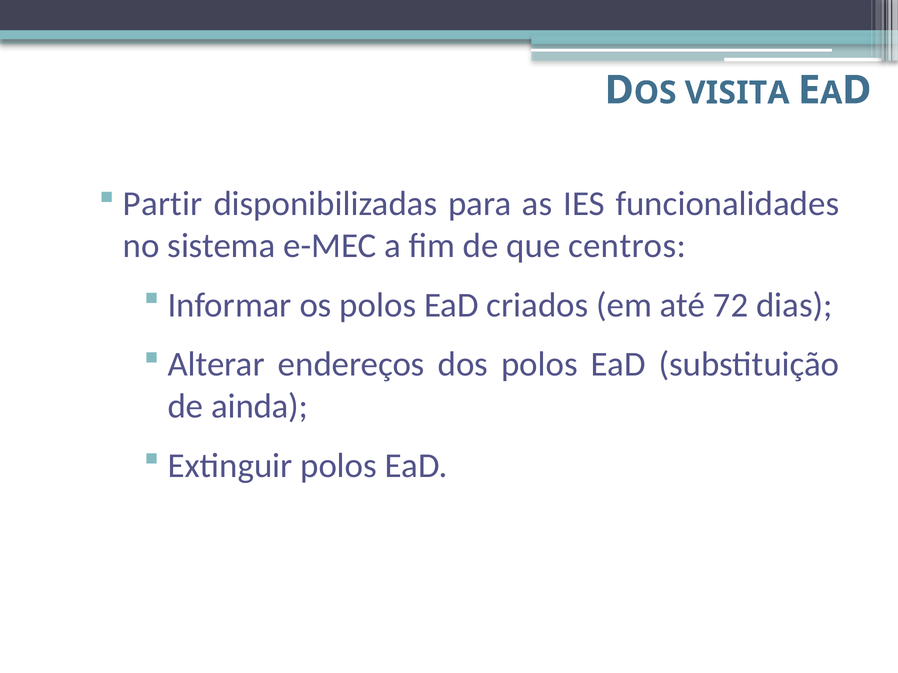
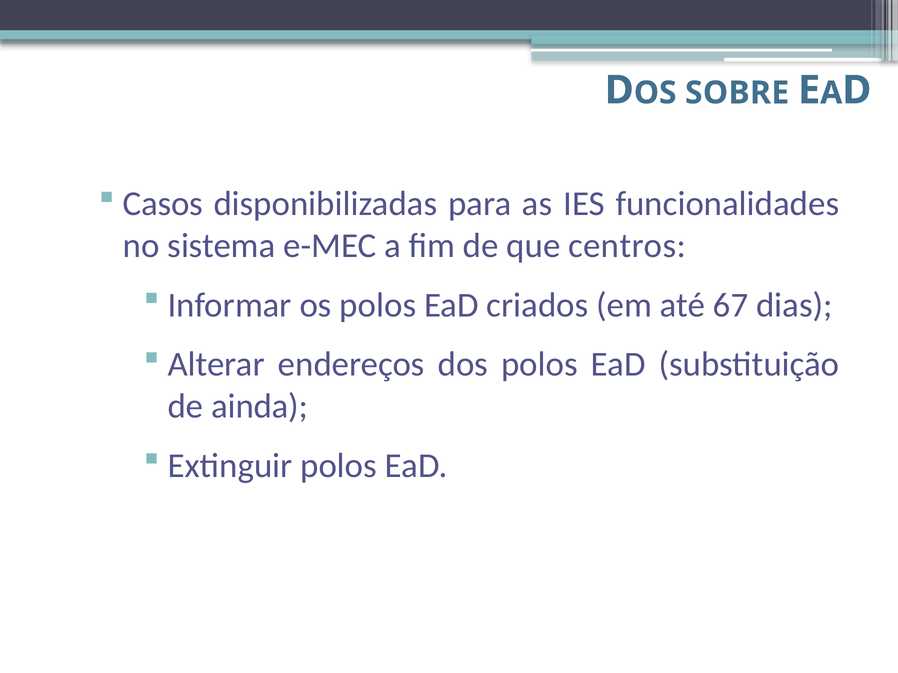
VISITA: VISITA -> SOBRE
Partir: Partir -> Casos
72: 72 -> 67
